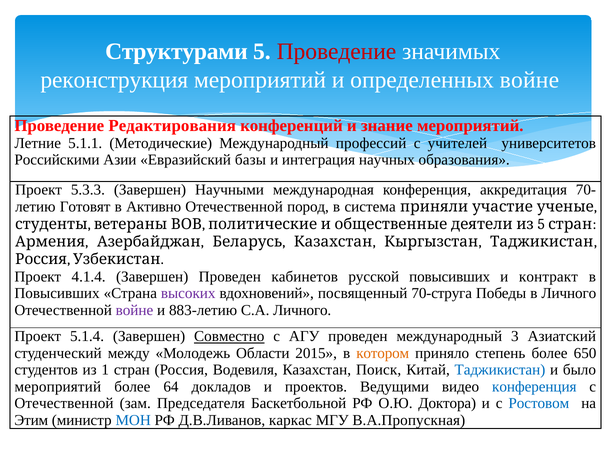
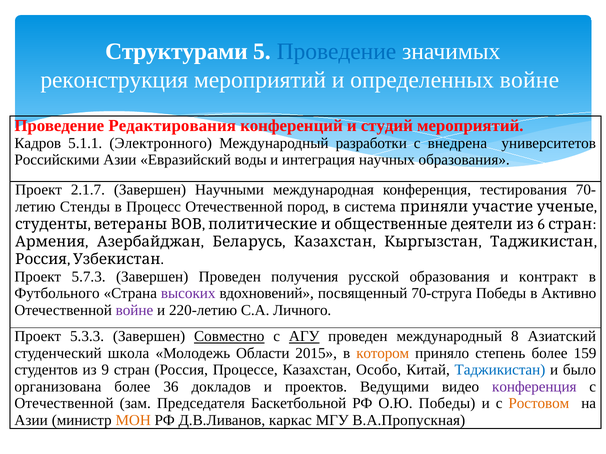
Проведение at (336, 52) colour: red -> blue
знание: знание -> студий
Летние: Летние -> Кадров
Методические: Методические -> Электронного
профессий: профессий -> разработки
учителей: учителей -> внедрена
базы: базы -> воды
5.3.3: 5.3.3 -> 2.1.7
аккредитация: аккредитация -> тестирования
Готовят: Готовят -> Стенды
Активно: Активно -> Процесс
5 at (541, 225): 5 -> 6
4.1.4: 4.1.4 -> 5.7.3
кабинетов: кабинетов -> получения
русской повысивших: повысивших -> образования
Повысивших at (57, 294): Повысивших -> Футбольного
в Личного: Личного -> Активно
883-летию: 883-летию -> 220-летию
5.1.4: 5.1.4 -> 5.3.3
АГУ underline: none -> present
3: 3 -> 8
между: между -> школа
650: 650 -> 159
1: 1 -> 9
Водевиля: Водевиля -> Процессе
Поиск: Поиск -> Особо
мероприятий at (58, 387): мероприятий -> организована
64: 64 -> 36
конференция at (534, 387) colour: blue -> purple
О.Ю Доктора: Доктора -> Победы
Ростовом colour: blue -> orange
Этим at (31, 421): Этим -> Азии
МОН colour: blue -> orange
